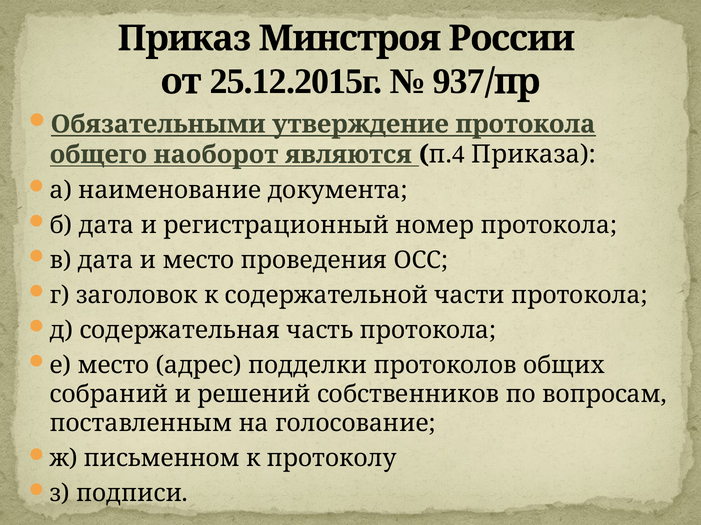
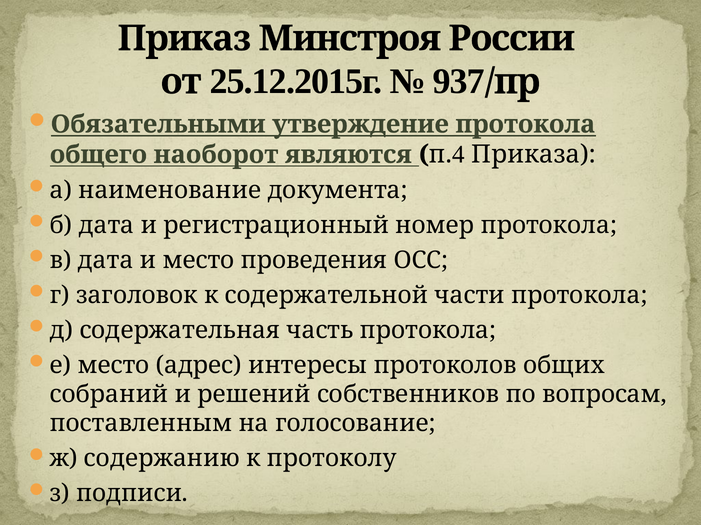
подделки: подделки -> интересы
письменном: письменном -> содержанию
